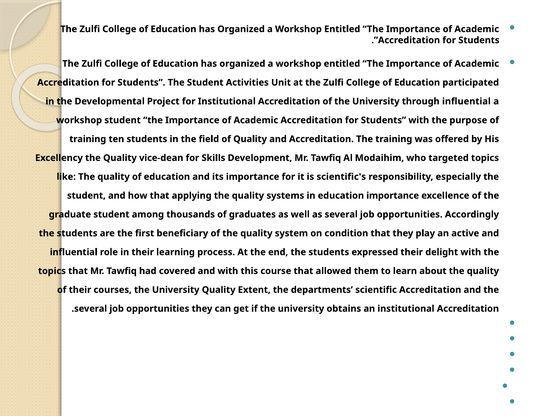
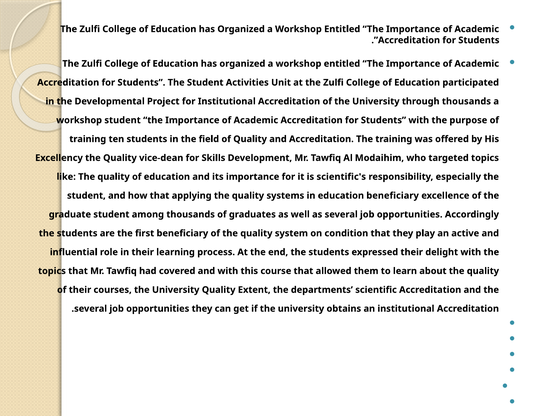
through influential: influential -> thousands
education importance: importance -> beneficiary
